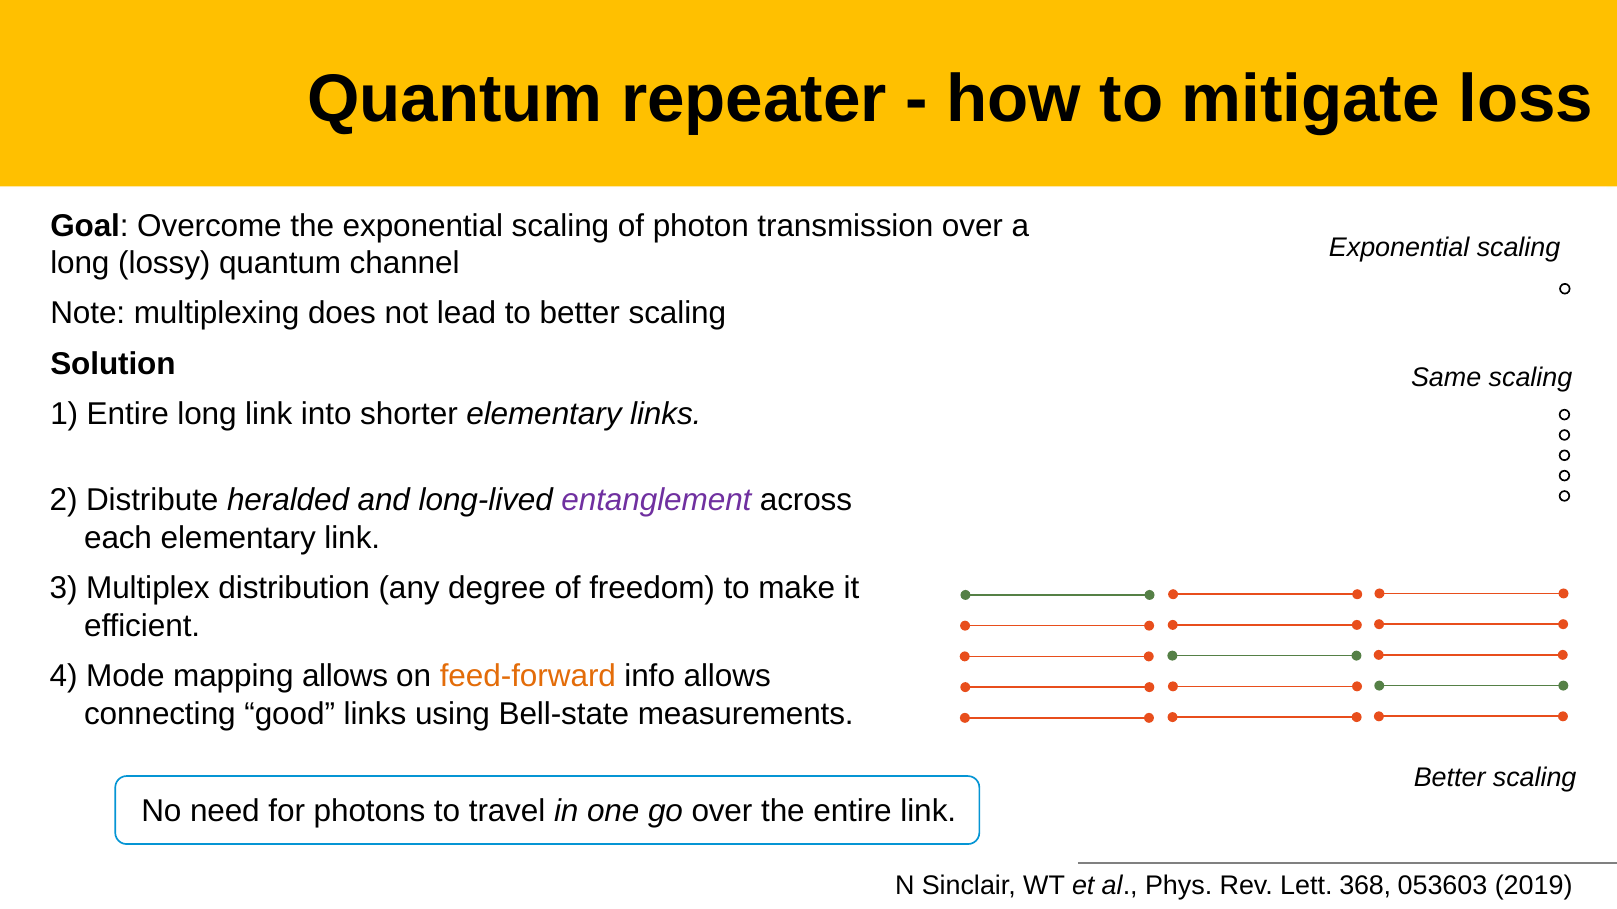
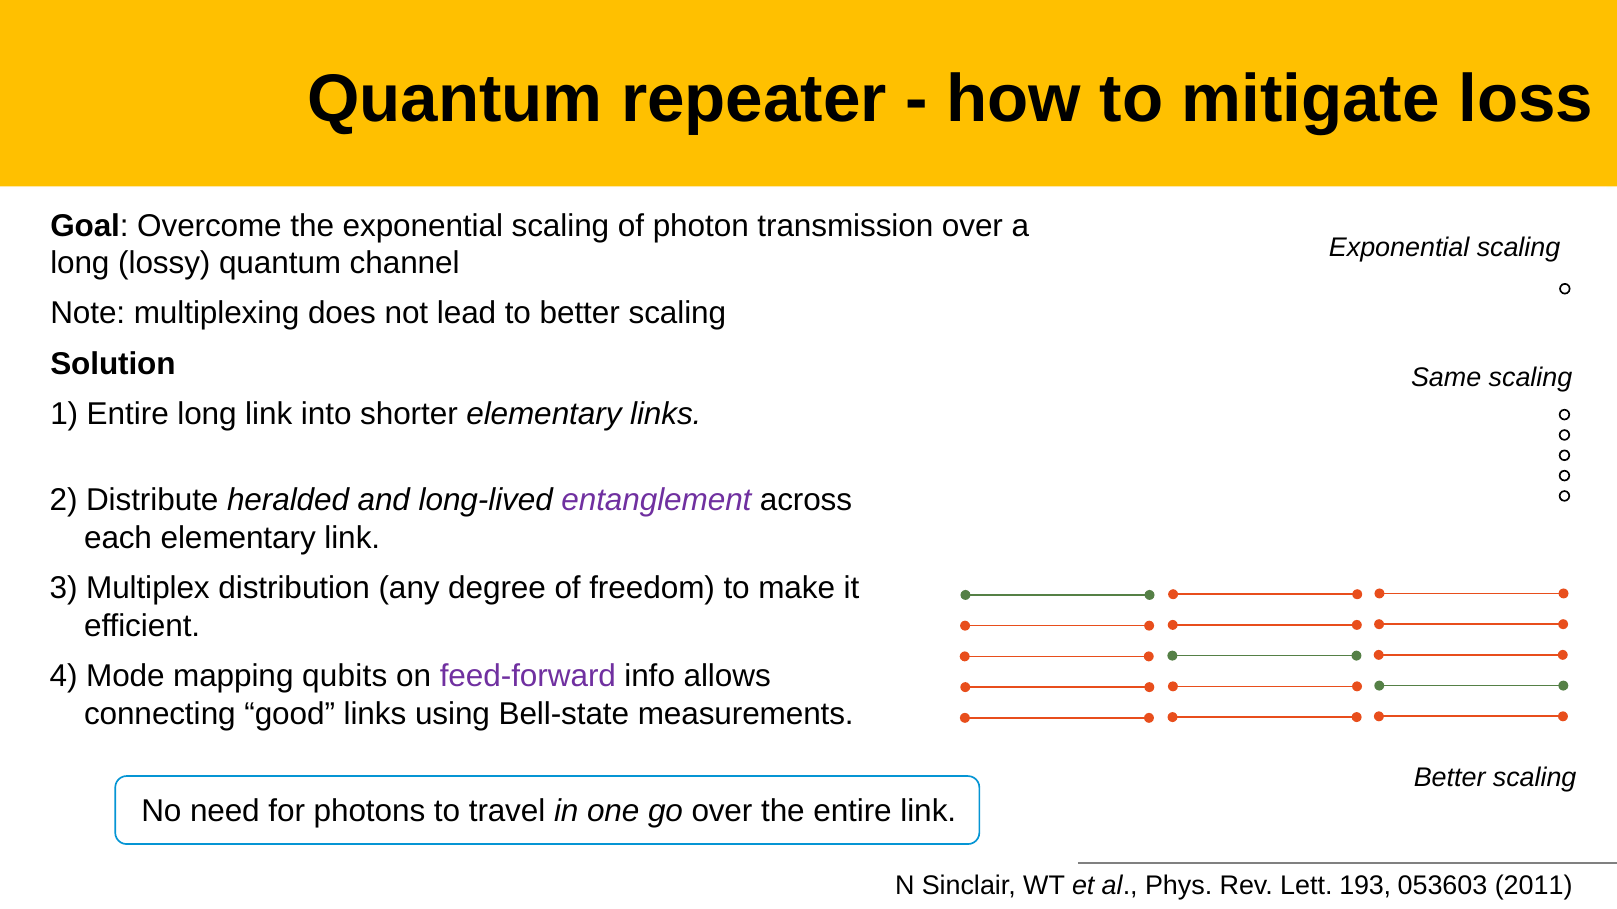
mapping allows: allows -> qubits
feed-forward colour: orange -> purple
368: 368 -> 193
2019: 2019 -> 2011
